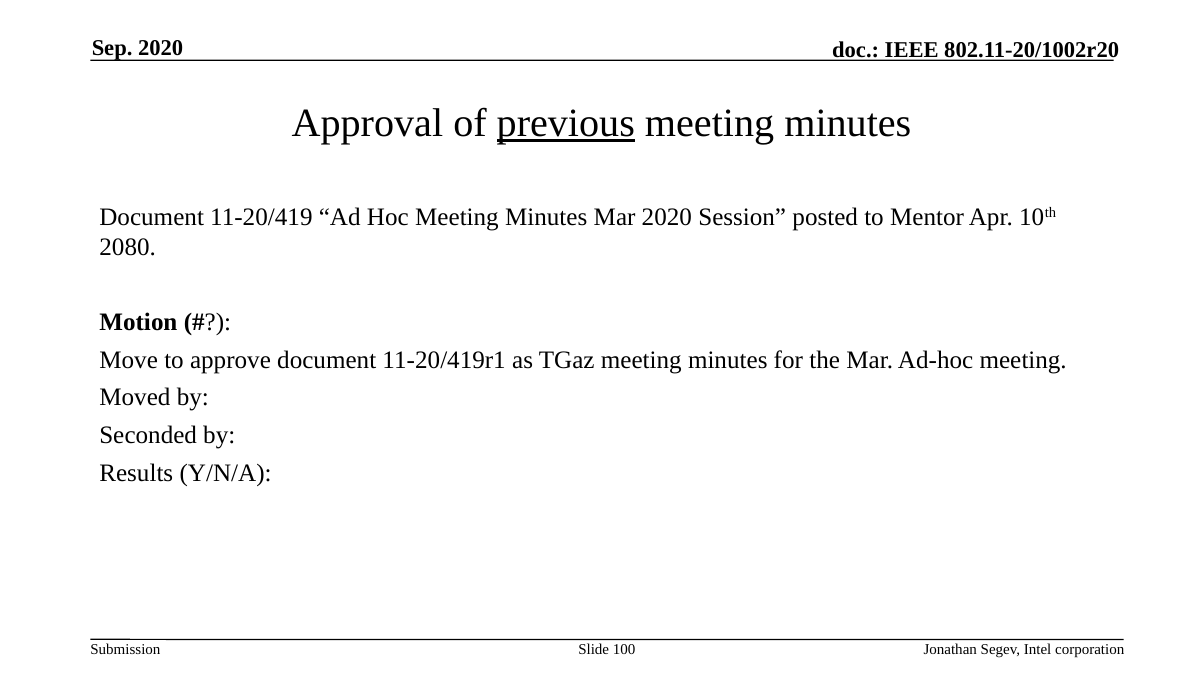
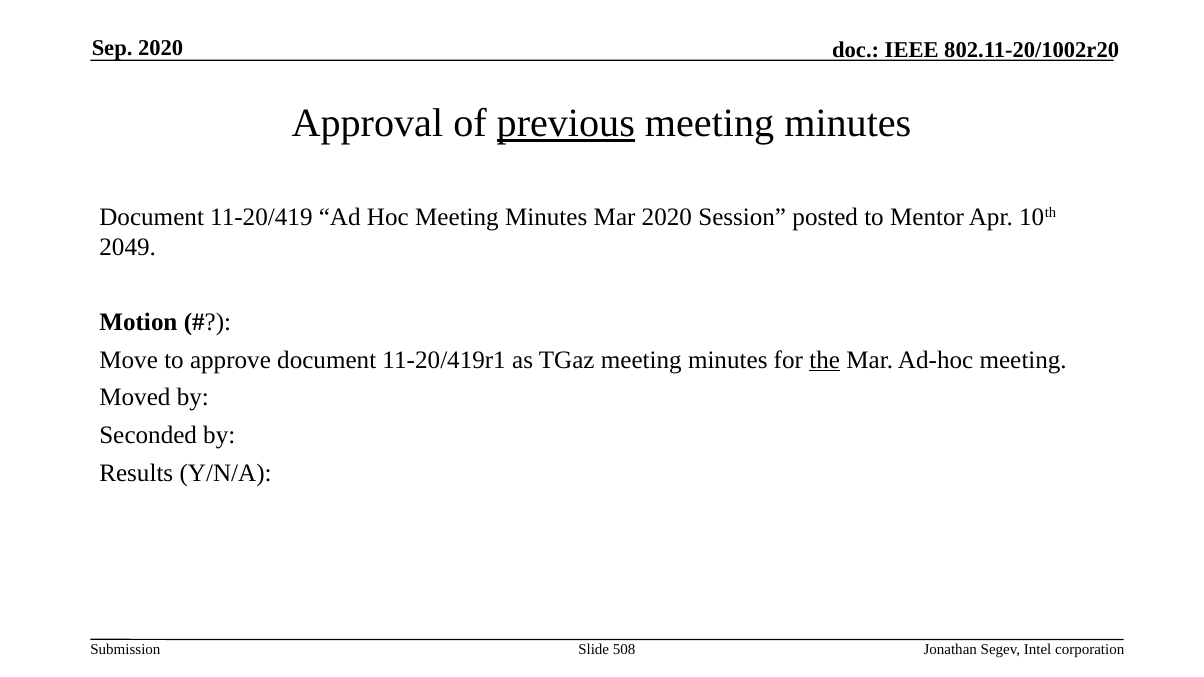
2080: 2080 -> 2049
the underline: none -> present
100: 100 -> 508
